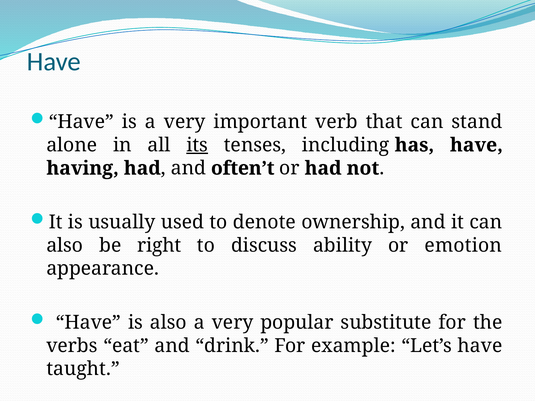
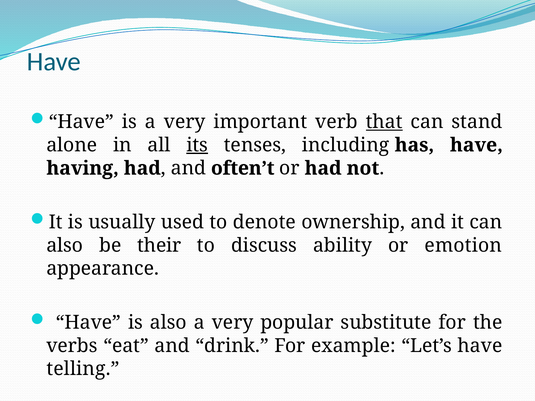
that underline: none -> present
right: right -> their
taught: taught -> telling
